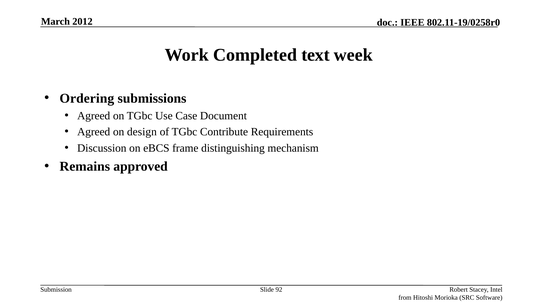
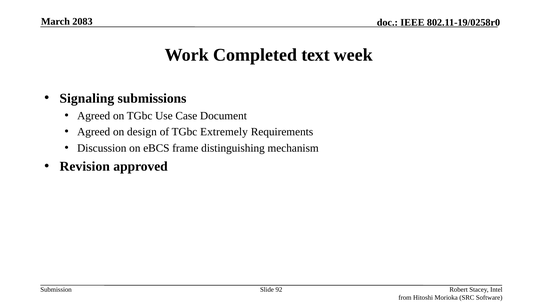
2012: 2012 -> 2083
Ordering: Ordering -> Signaling
Contribute: Contribute -> Extremely
Remains: Remains -> Revision
